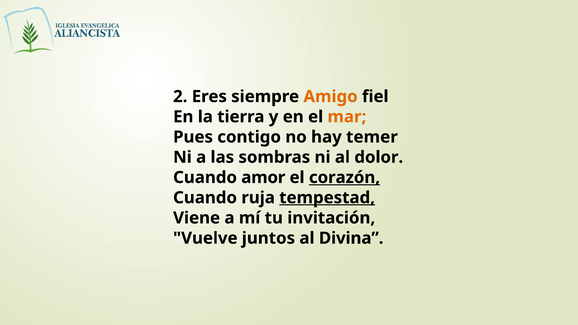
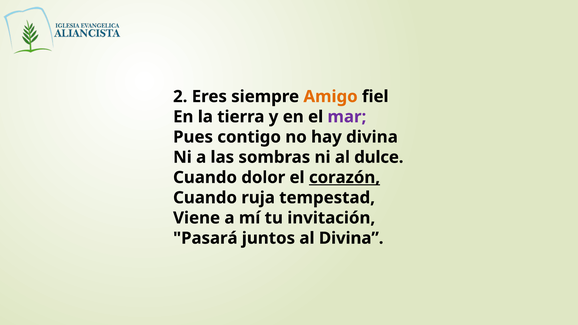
mar colour: orange -> purple
hay temer: temer -> divina
dolor: dolor -> dulce
amor: amor -> dolor
tempestad underline: present -> none
Vuelve: Vuelve -> Pasará
